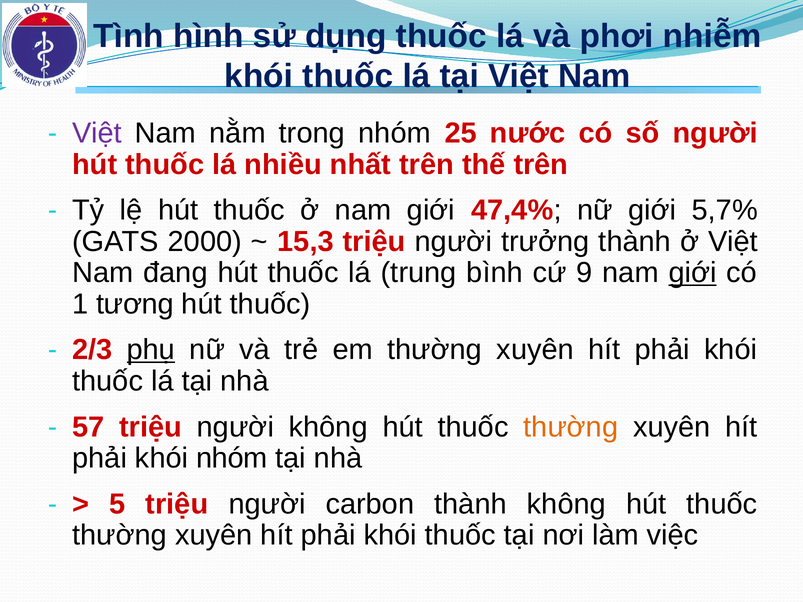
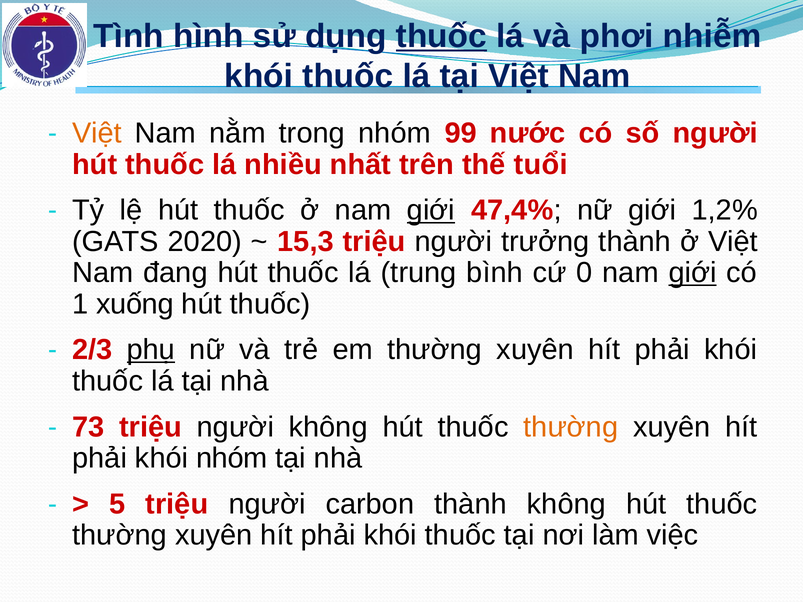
thuốc at (441, 36) underline: none -> present
Việt at (97, 133) colour: purple -> orange
25: 25 -> 99
thế trên: trên -> tuổi
giới at (431, 210) underline: none -> present
5,7%: 5,7% -> 1,2%
2000: 2000 -> 2020
9: 9 -> 0
tương: tương -> xuống
57: 57 -> 73
